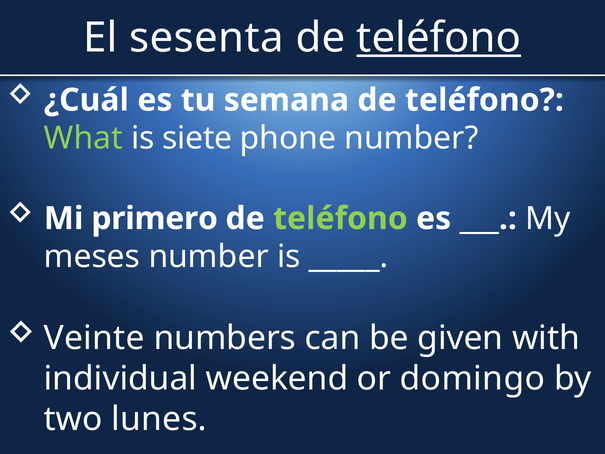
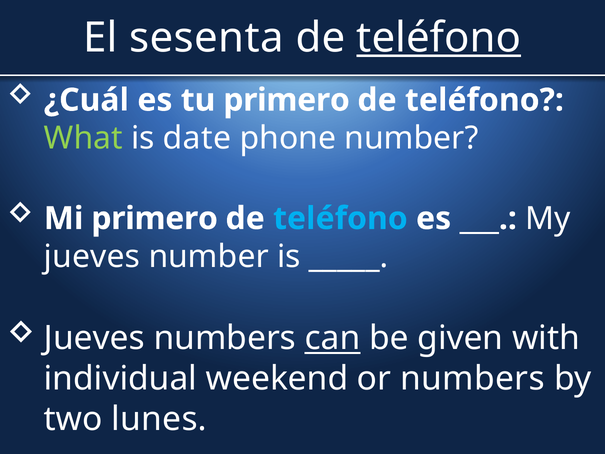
tu semana: semana -> primero
siete: siete -> date
teléfono at (340, 218) colour: light green -> light blue
meses at (92, 257): meses -> jueves
Veinte at (94, 338): Veinte -> Jueves
can underline: none -> present
or domingo: domingo -> numbers
